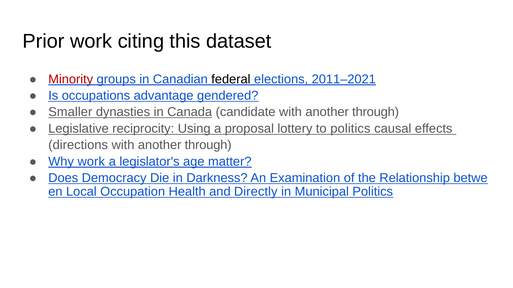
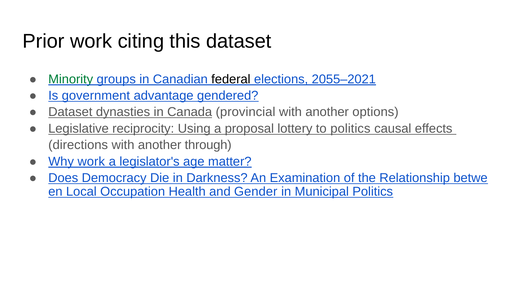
Minority colour: red -> green
2011–2021: 2011–2021 -> 2055–2021
occupations: occupations -> government
Smaller at (70, 112): Smaller -> Dataset
candidate: candidate -> provincial
through at (376, 112): through -> options
Directly: Directly -> Gender
